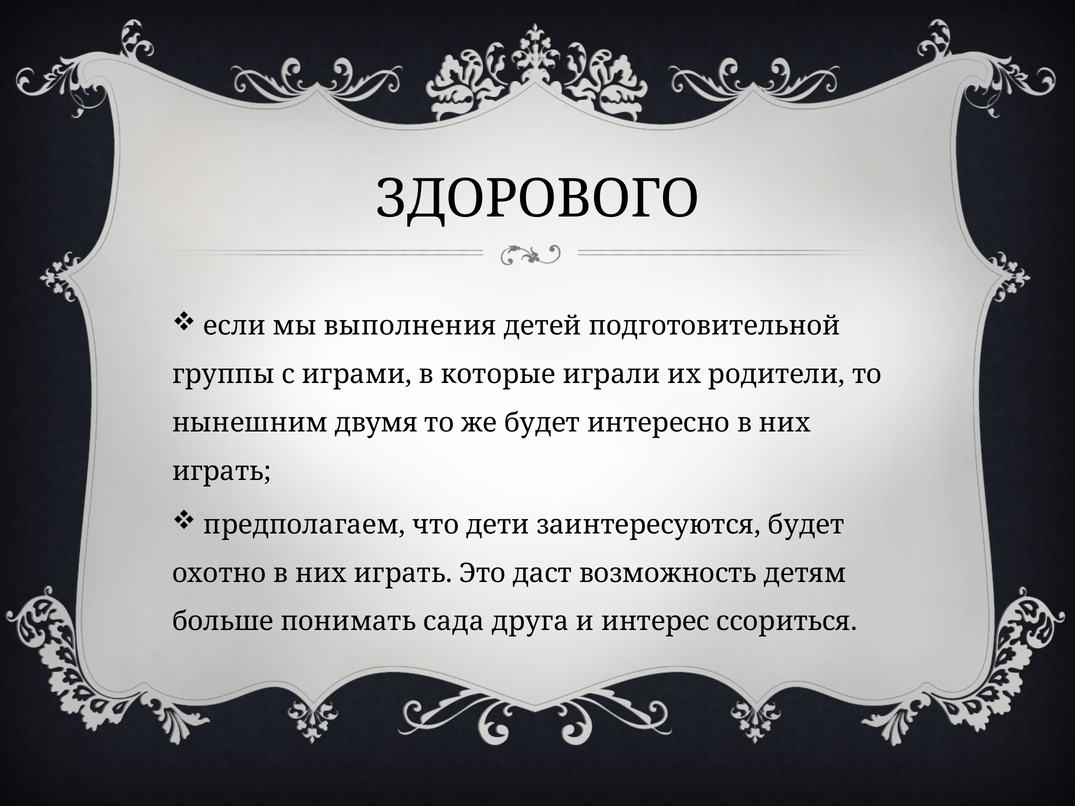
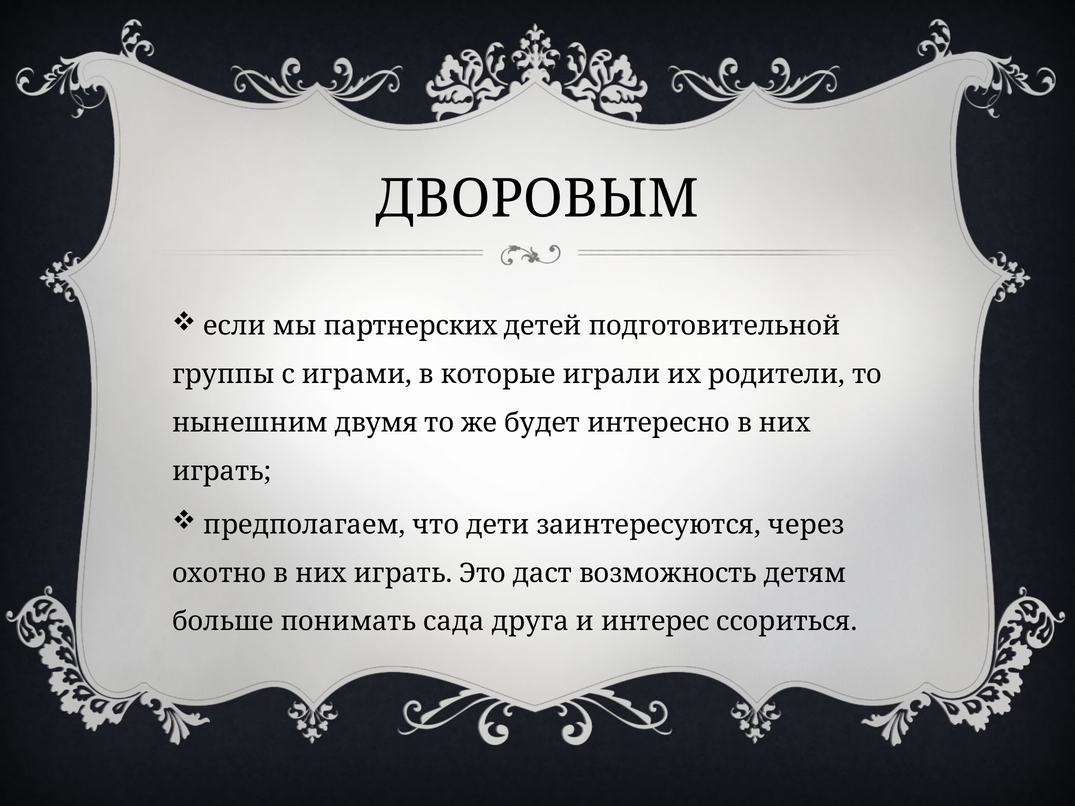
ЗДОРОВОГО: ЗДОРОВОГО -> ДВОРОВЫМ
выполнения: выполнения -> партнерских
заинтересуются будет: будет -> через
